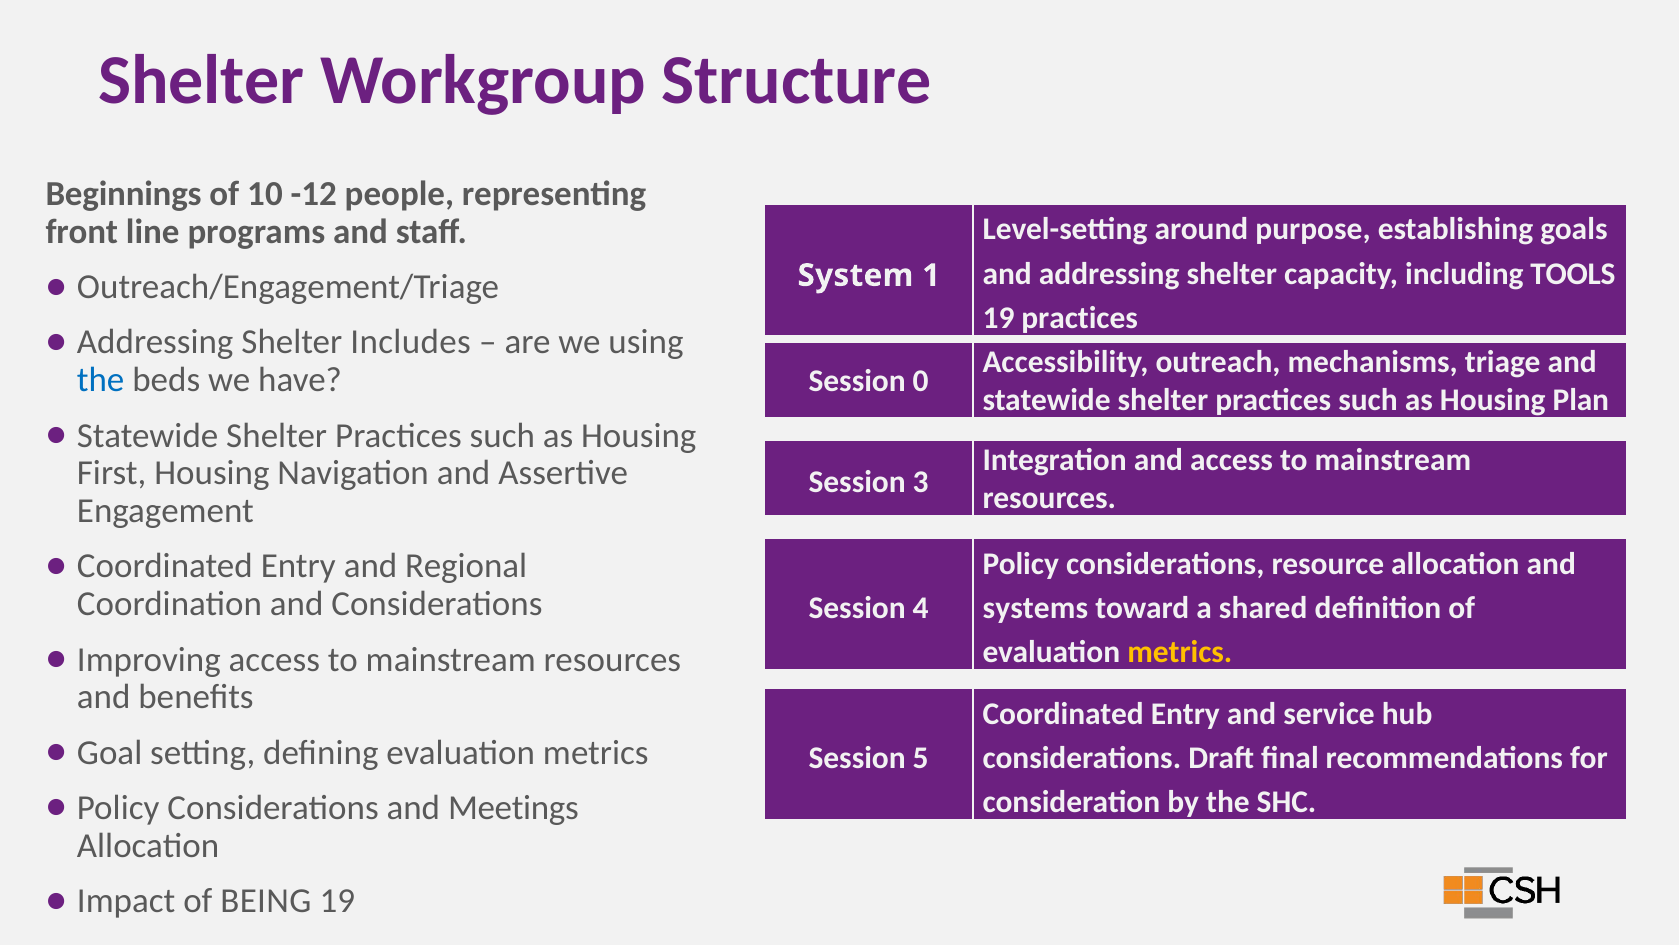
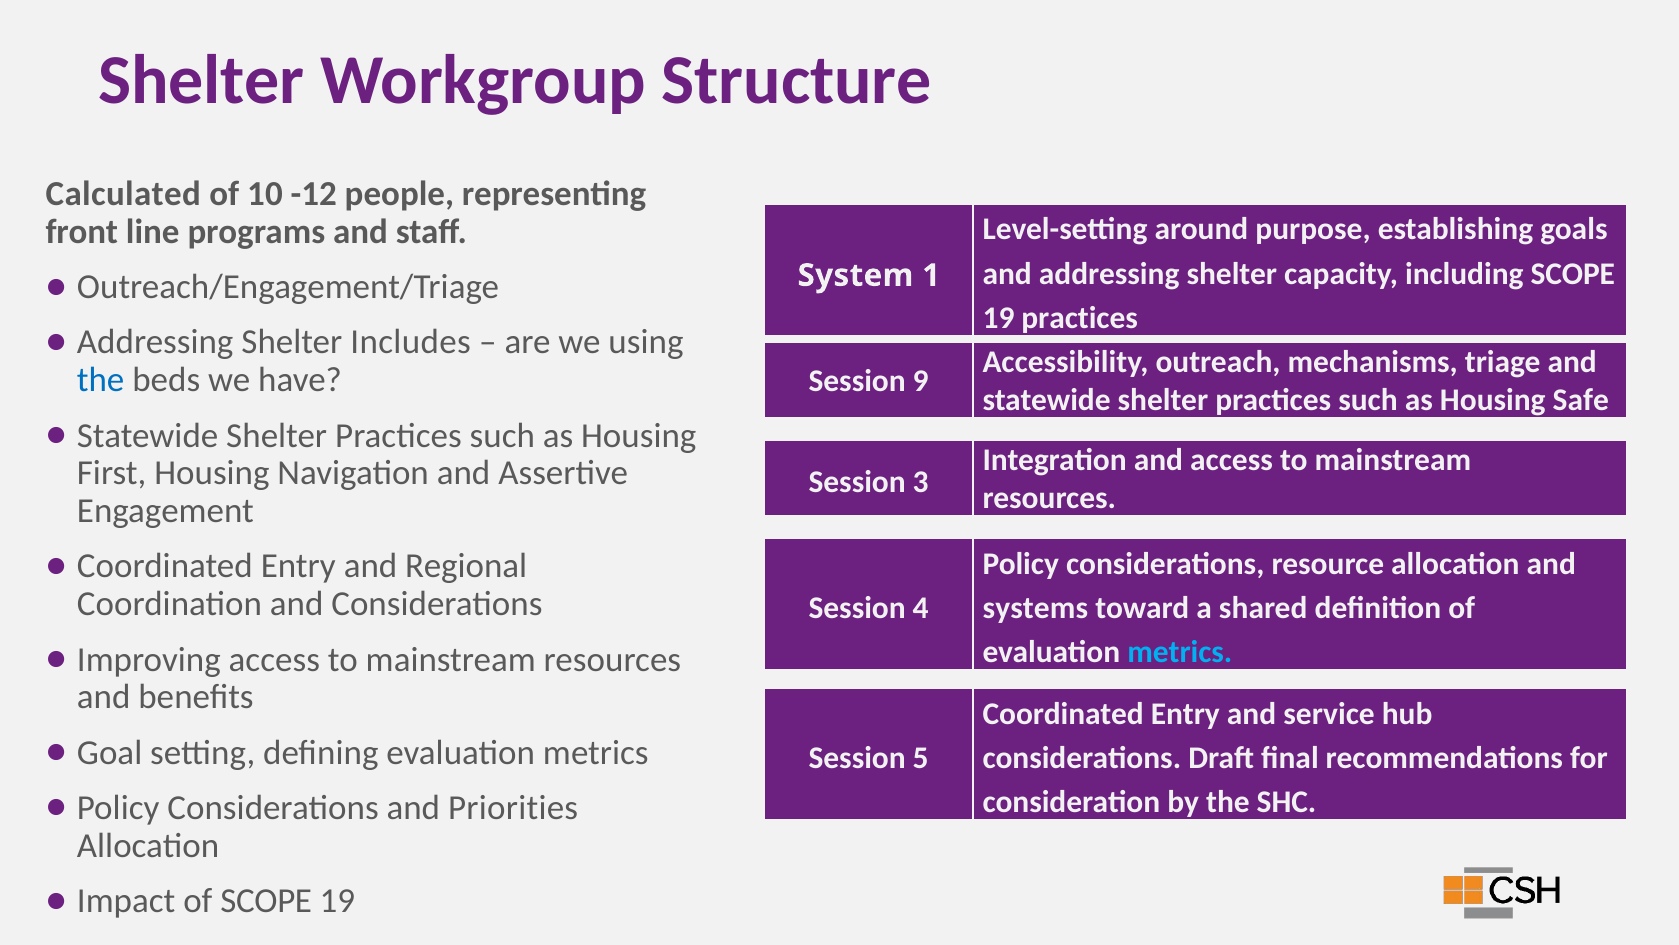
Beginnings: Beginnings -> Calculated
including TOOLS: TOOLS -> SCOPE
0: 0 -> 9
Plan: Plan -> Safe
metrics at (1180, 652) colour: yellow -> light blue
Meetings: Meetings -> Priorities
of BEING: BEING -> SCOPE
